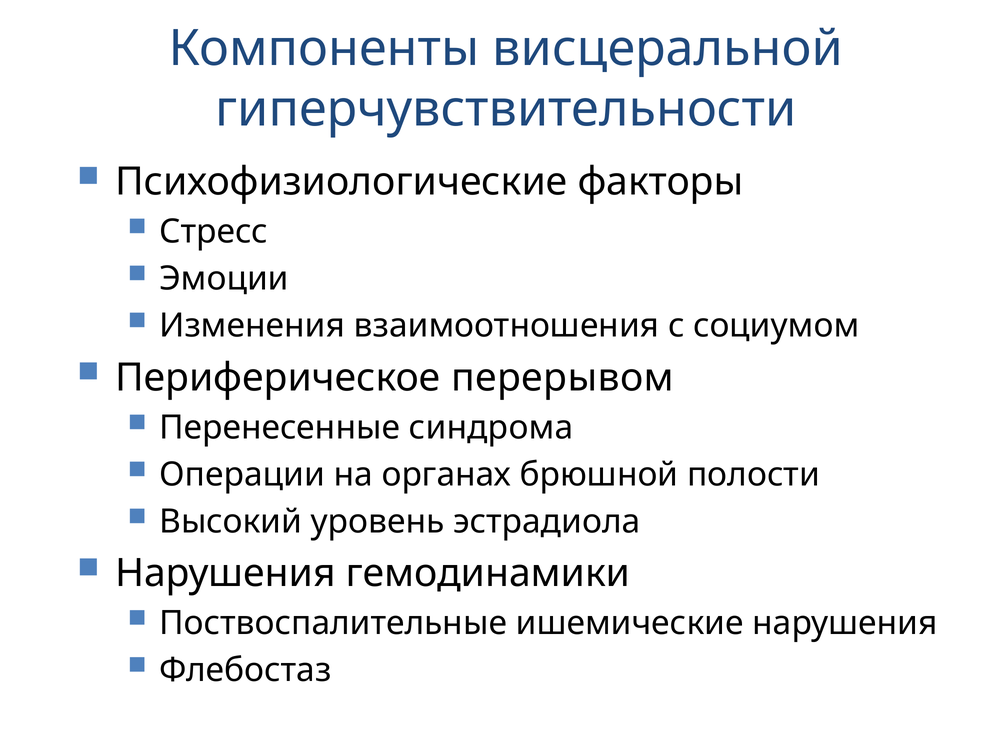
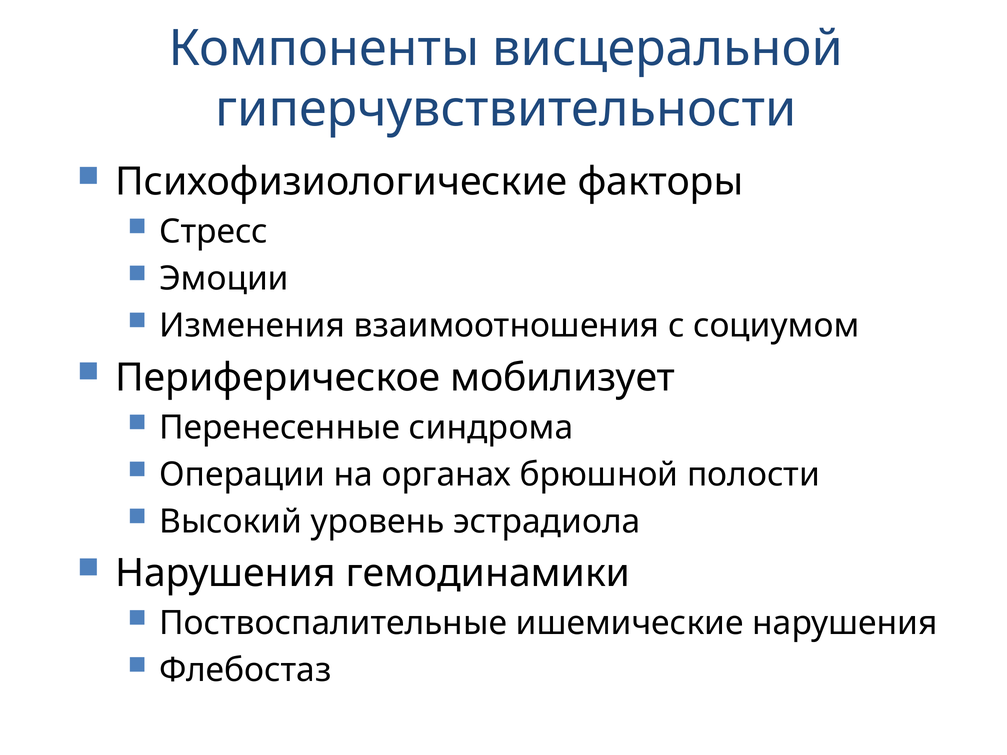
перерывом: перерывом -> мобилизует
